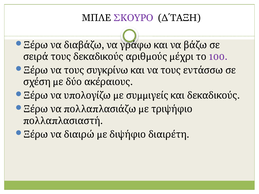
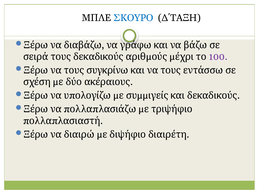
ΣΚΟΥΡΟ colour: purple -> blue
